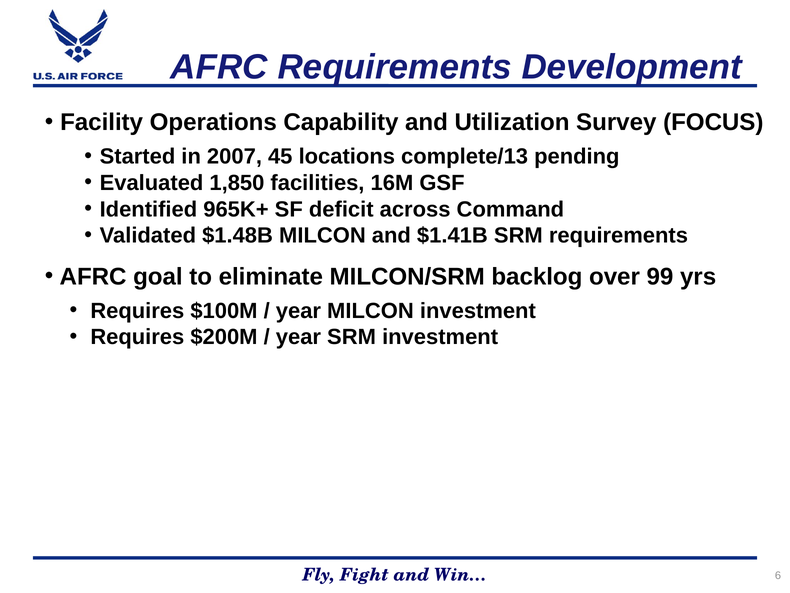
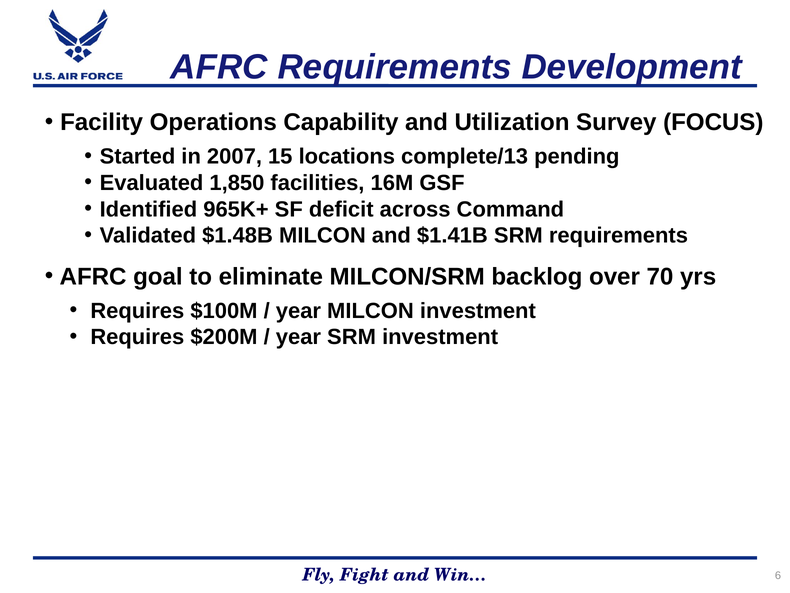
45: 45 -> 15
99: 99 -> 70
